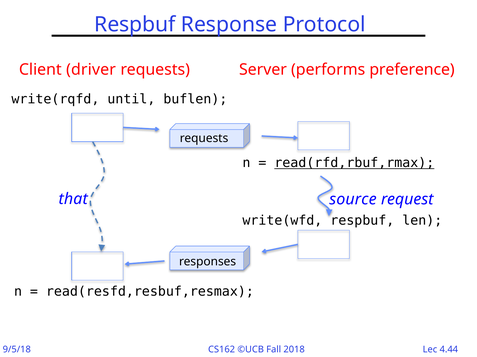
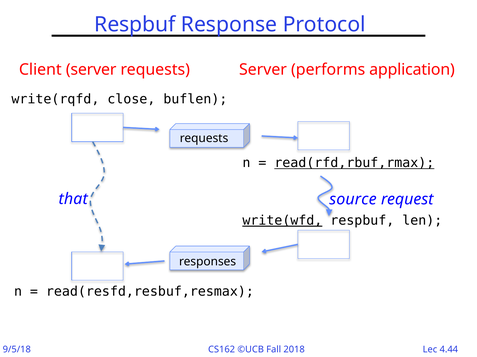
Client driver: driver -> server
preference: preference -> application
until: until -> close
write(wfd underline: none -> present
